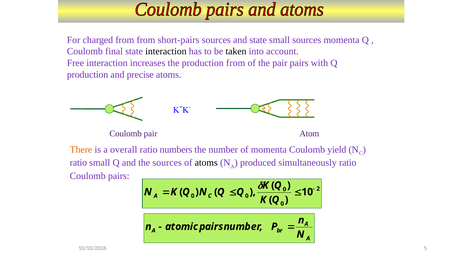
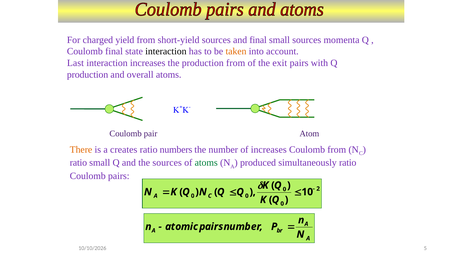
charged from: from -> yield
short-pairs: short-pairs -> short-yield
and state: state -> final
taken colour: black -> orange
Free: Free -> Last
the pair: pair -> exit
precise: precise -> overall
overall: overall -> creates
of momenta: momenta -> increases
Coulomb yield: yield -> from
atoms at (206, 163) colour: black -> green
